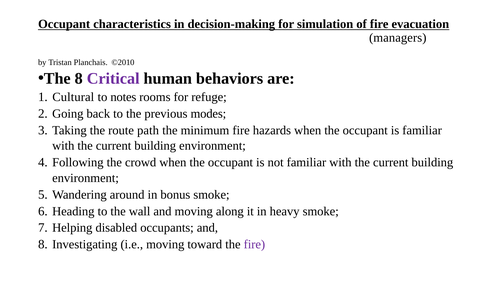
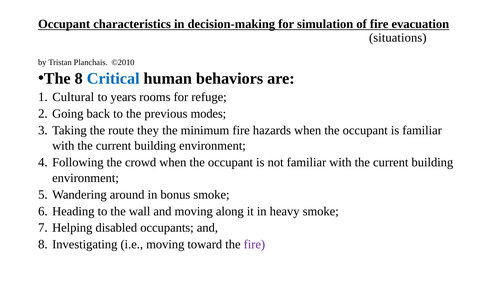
managers: managers -> situations
Critical colour: purple -> blue
notes: notes -> years
path: path -> they
